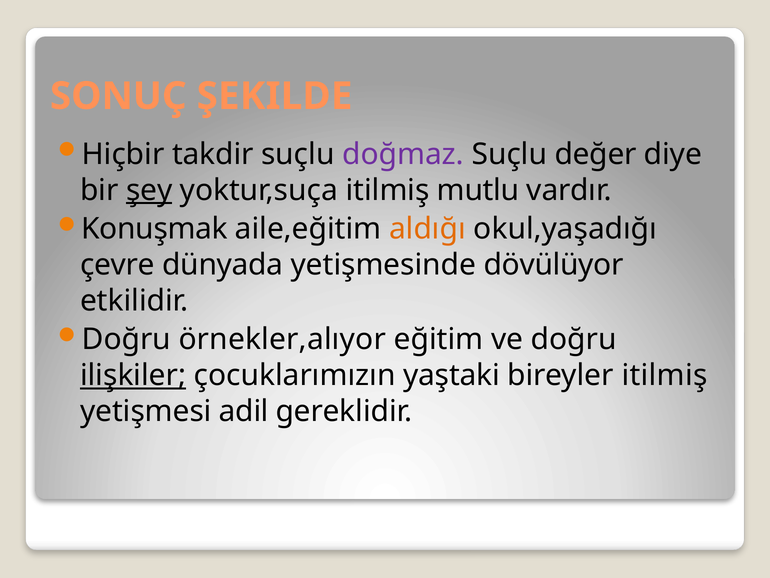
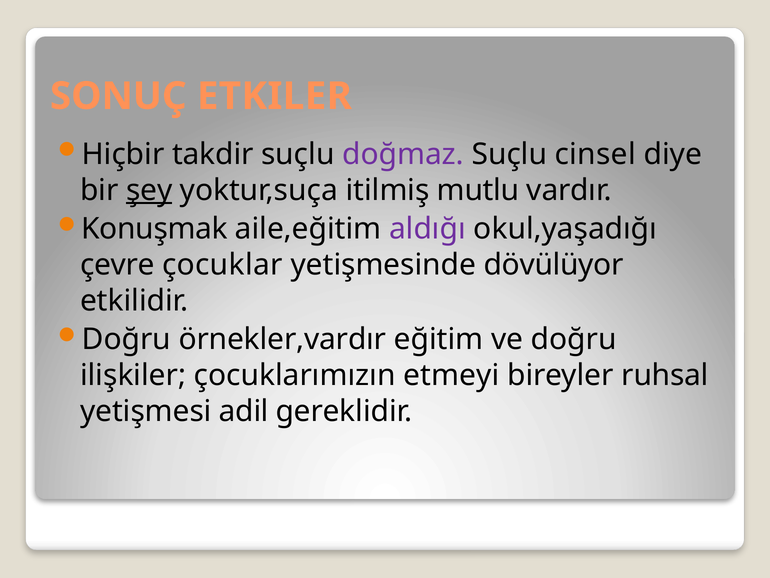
ŞEKILDE: ŞEKILDE -> ETKILER
değer: değer -> cinsel
aldığı colour: orange -> purple
dünyada: dünyada -> çocuklar
örnekler,alıyor: örnekler,alıyor -> örnekler,vardır
ilişkiler underline: present -> none
yaştaki: yaştaki -> etmeyi
bireyler itilmiş: itilmiş -> ruhsal
